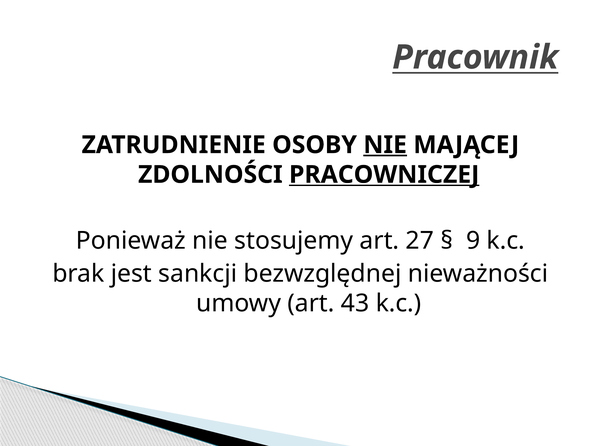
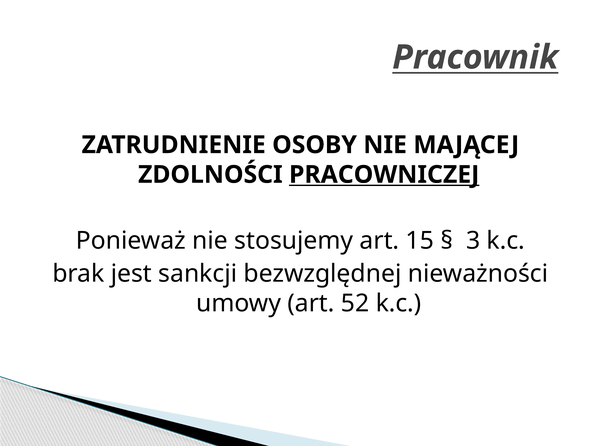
NIE at (385, 145) underline: present -> none
27: 27 -> 15
9: 9 -> 3
43: 43 -> 52
